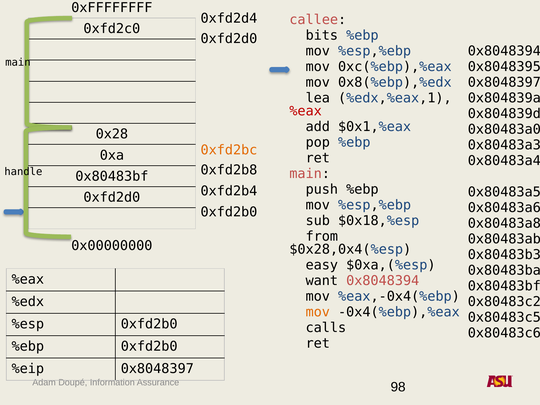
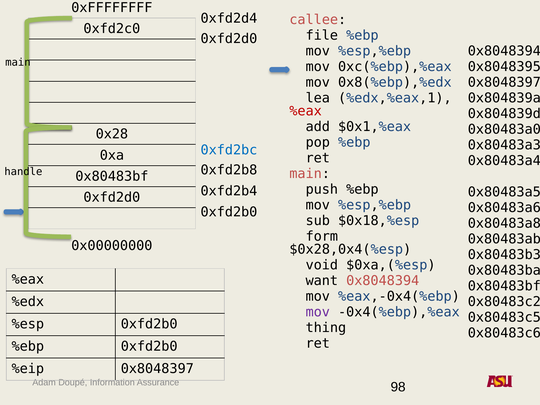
bits: bits -> file
0xfd2bc colour: orange -> blue
from: from -> form
easy: easy -> void
mov at (318, 312) colour: orange -> purple
calls: calls -> thing
